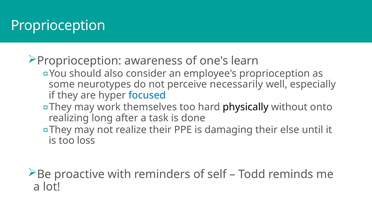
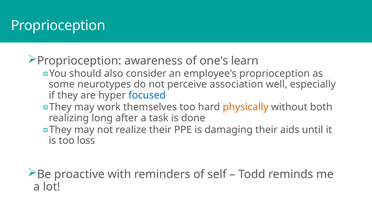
necessarily: necessarily -> association
physically colour: black -> orange
onto: onto -> both
else: else -> aids
